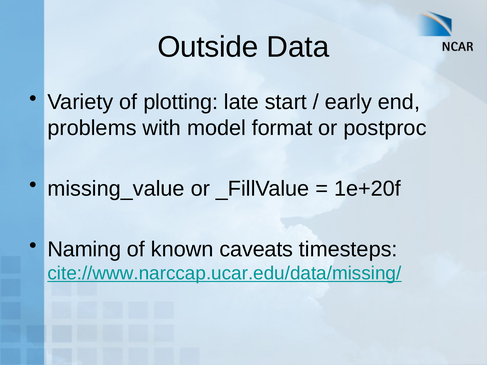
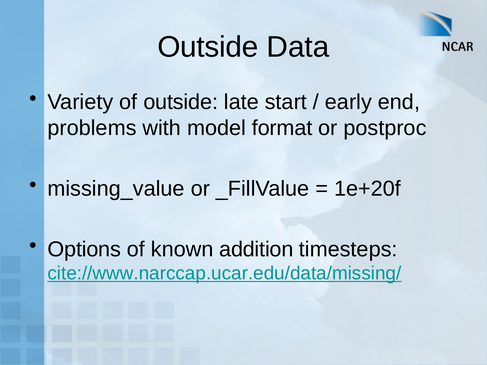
of plotting: plotting -> outside
Naming: Naming -> Options
caveats: caveats -> addition
